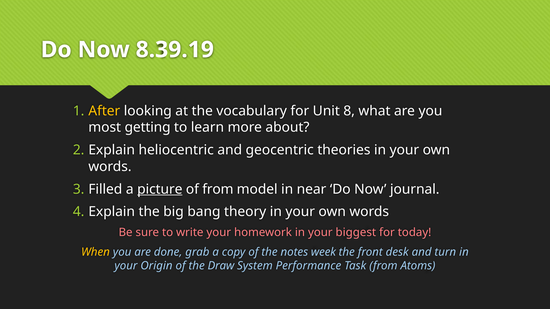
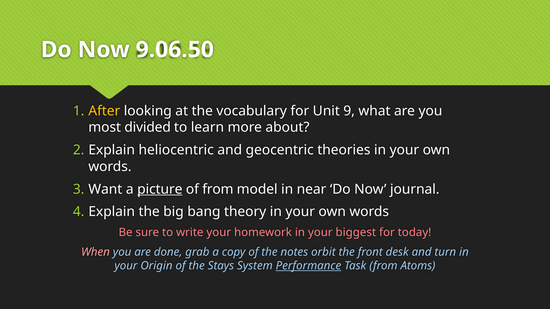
8.39.19: 8.39.19 -> 9.06.50
8: 8 -> 9
getting: getting -> divided
Filled: Filled -> Want
When colour: yellow -> pink
week: week -> orbit
Draw: Draw -> Stays
Performance underline: none -> present
